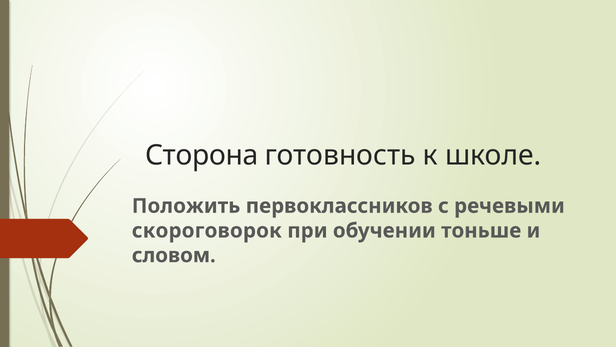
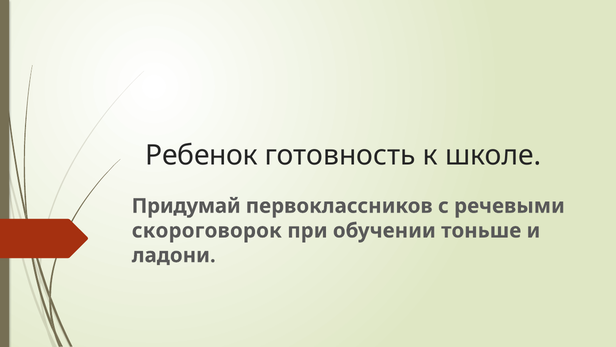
Сторона: Сторона -> Ребенок
Положить: Положить -> Придумай
словом: словом -> ладони
